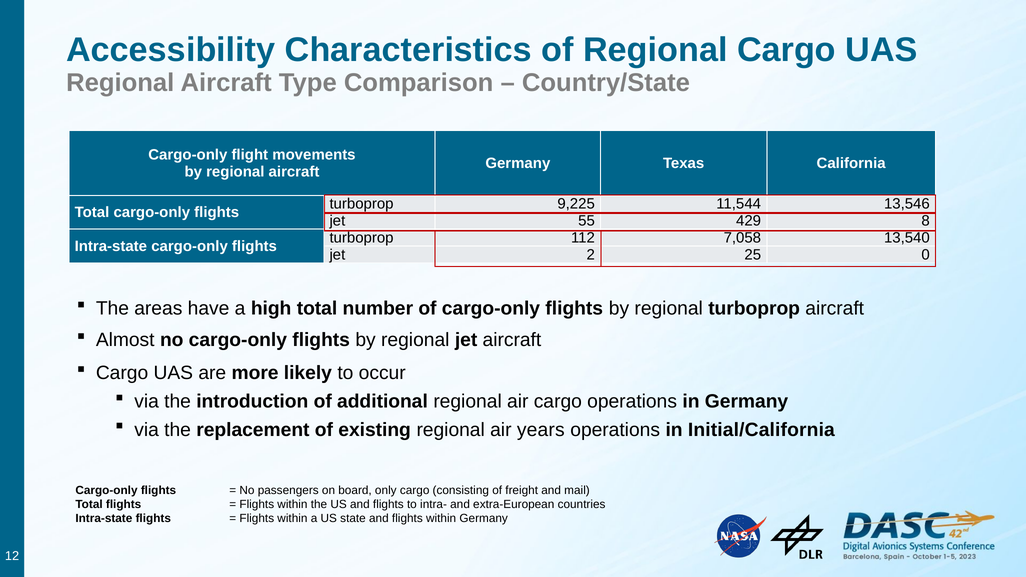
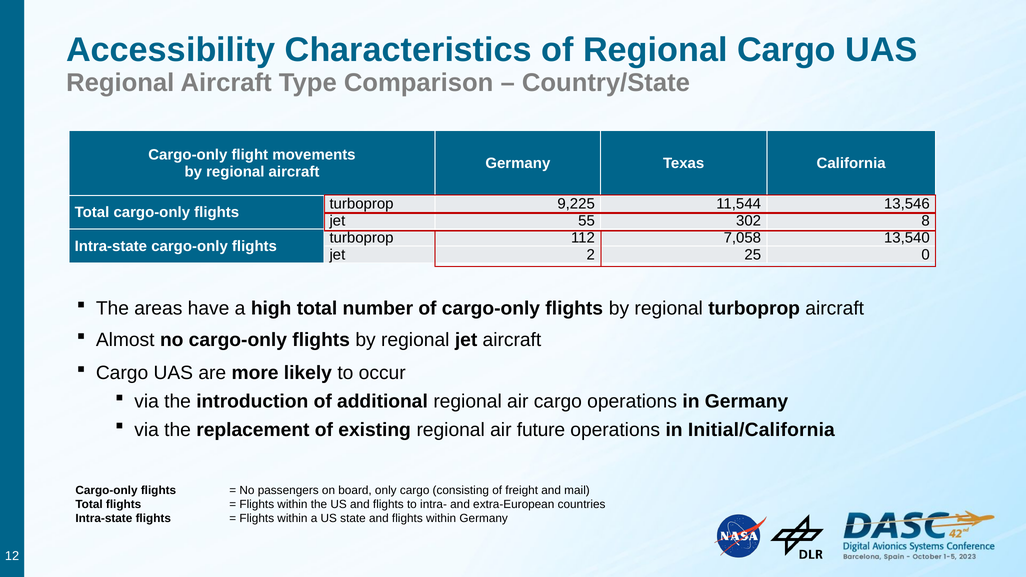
429: 429 -> 302
years: years -> future
